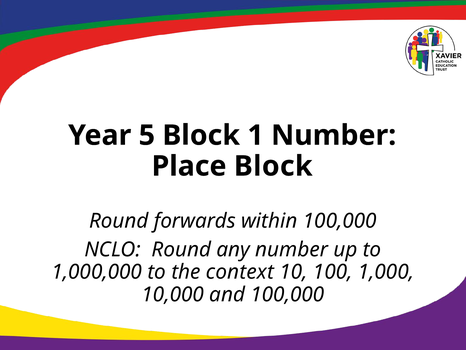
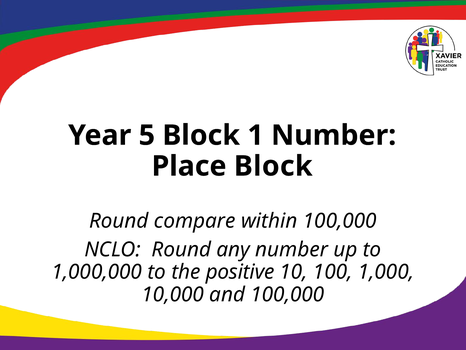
forwards: forwards -> compare
context: context -> positive
